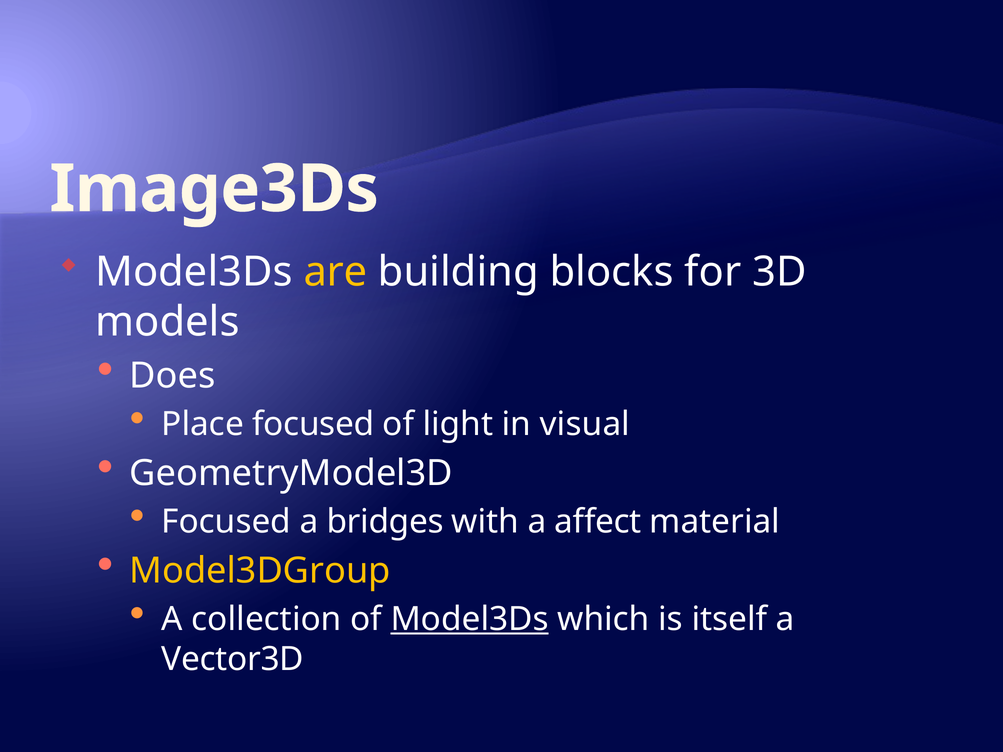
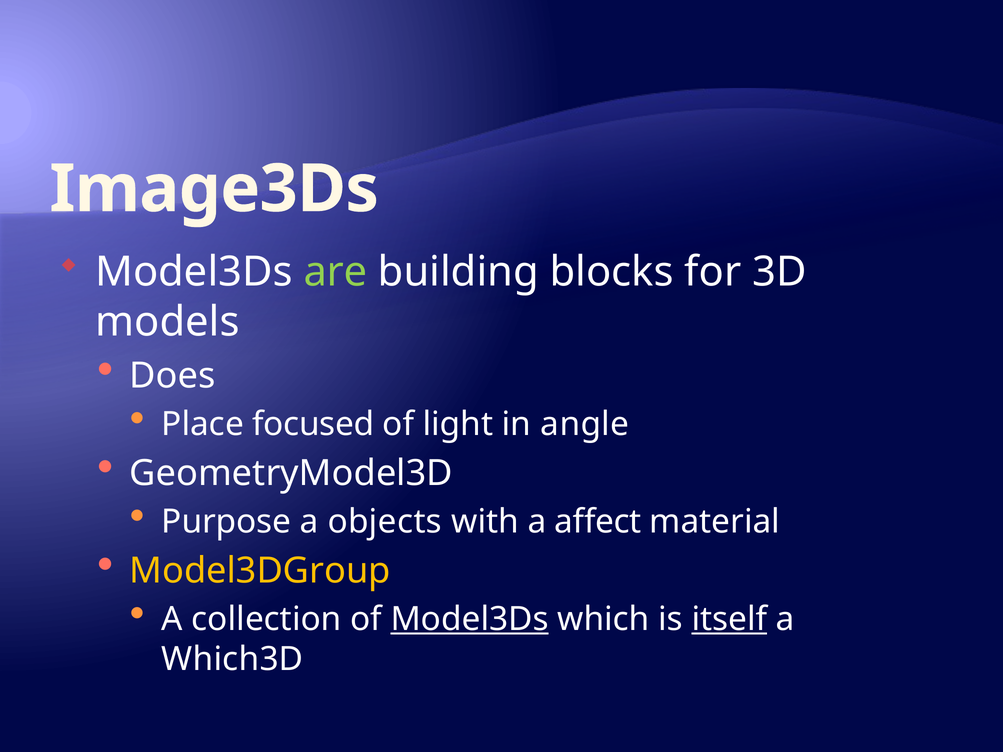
are colour: yellow -> light green
visual: visual -> angle
Focused at (226, 522): Focused -> Purpose
bridges: bridges -> objects
itself underline: none -> present
Vector3D: Vector3D -> Which3D
